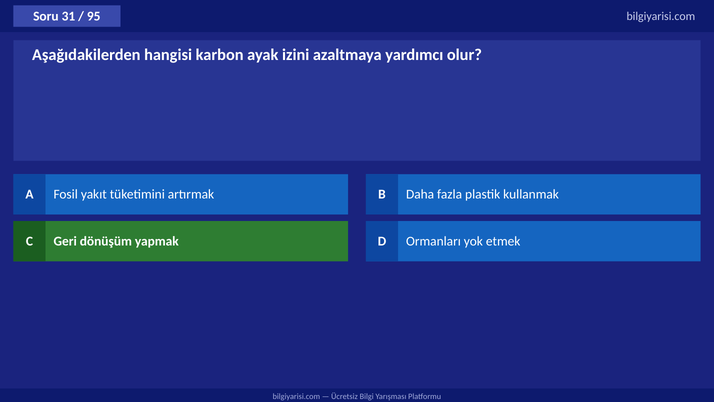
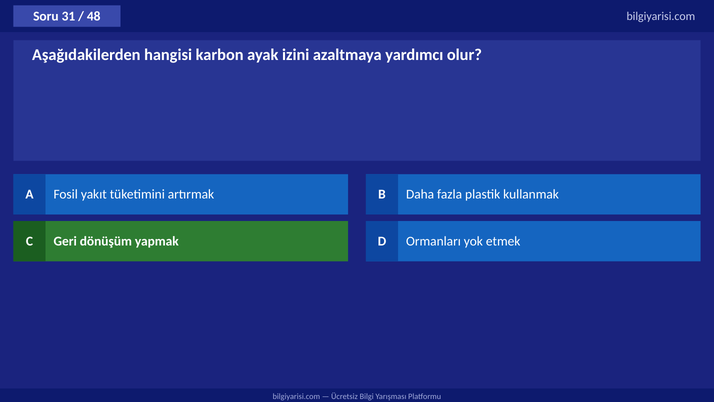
95: 95 -> 48
